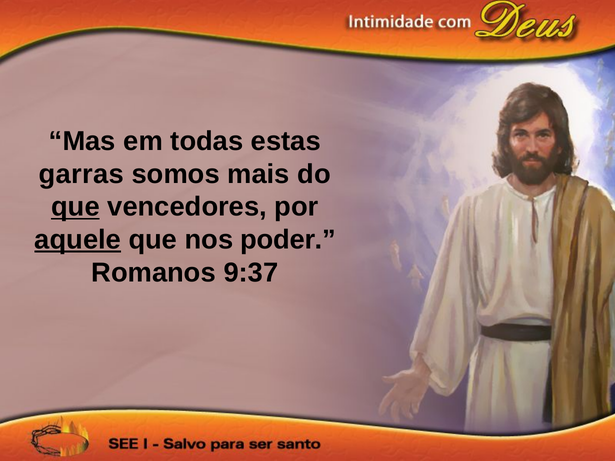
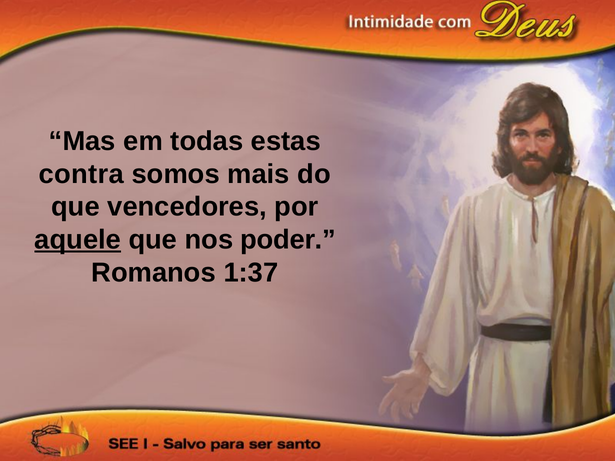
garras: garras -> contra
que at (75, 207) underline: present -> none
9:37: 9:37 -> 1:37
